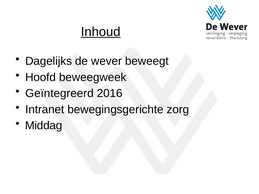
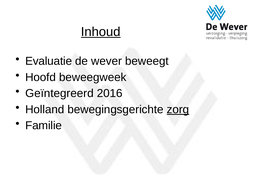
Dagelijks: Dagelijks -> Evaluatie
Intranet: Intranet -> Holland
zorg underline: none -> present
Middag: Middag -> Familie
